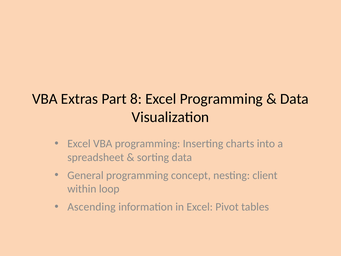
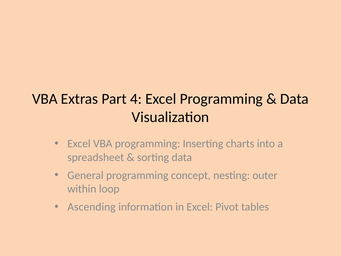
8: 8 -> 4
client: client -> outer
